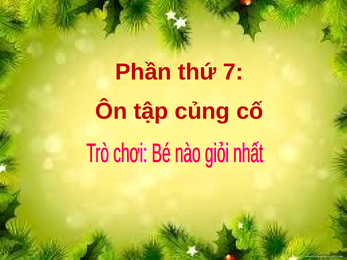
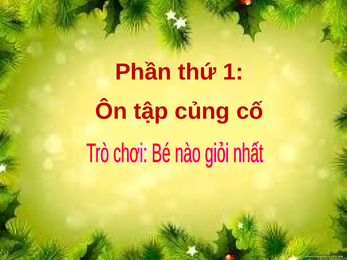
7: 7 -> 1
